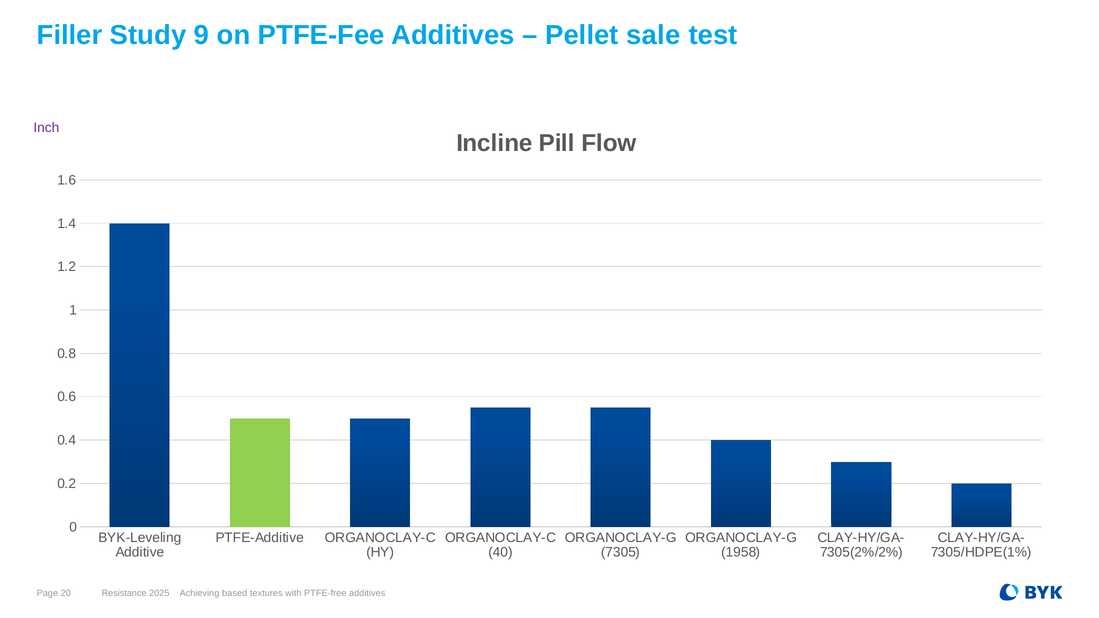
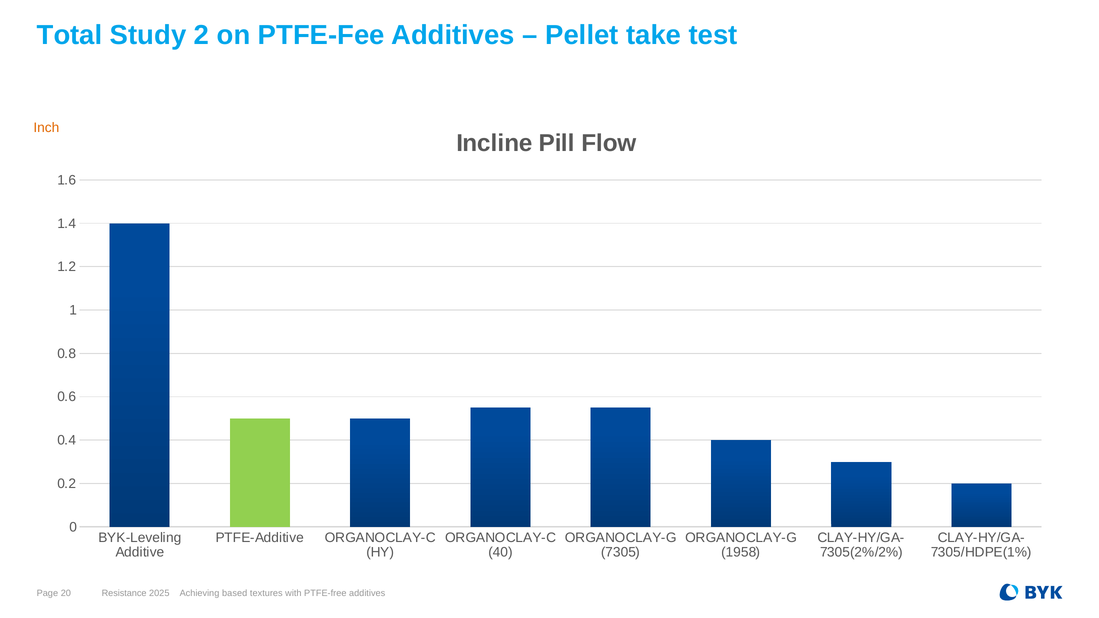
Filler: Filler -> Total
9: 9 -> 2
sale: sale -> take
Inch colour: purple -> orange
